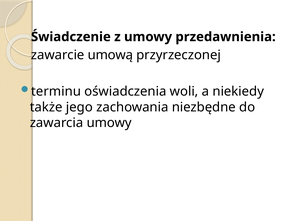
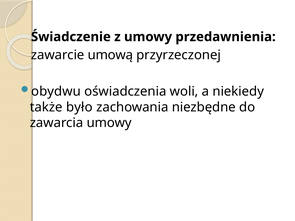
terminu: terminu -> obydwu
jego: jego -> było
